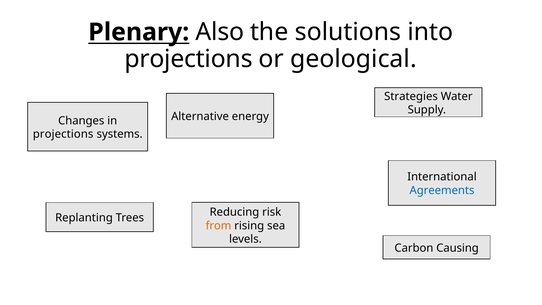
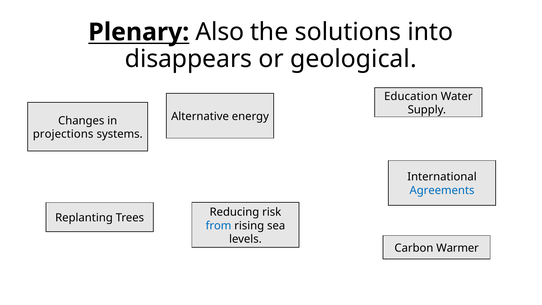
projections at (189, 59): projections -> disappears
Strategies: Strategies -> Education
from colour: orange -> blue
Causing: Causing -> Warmer
